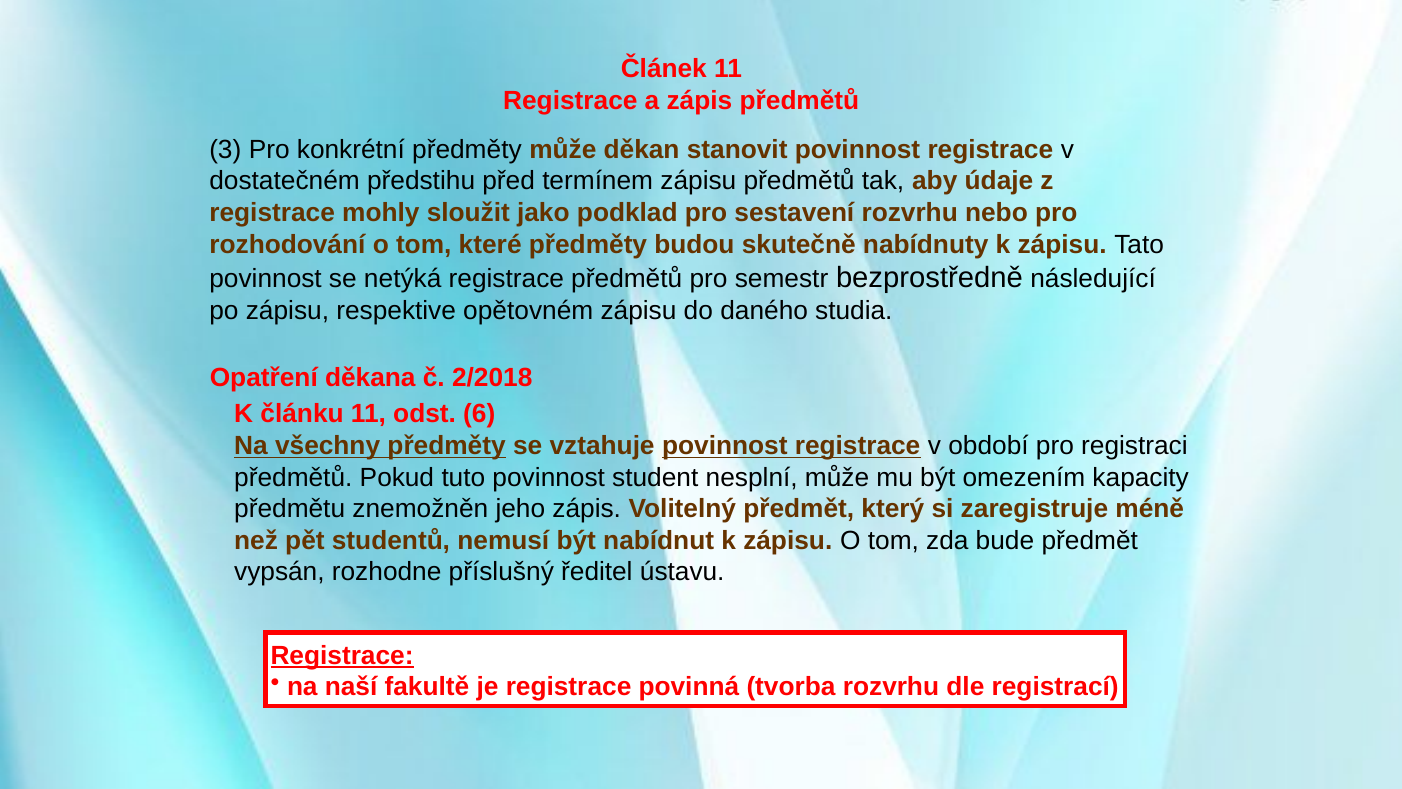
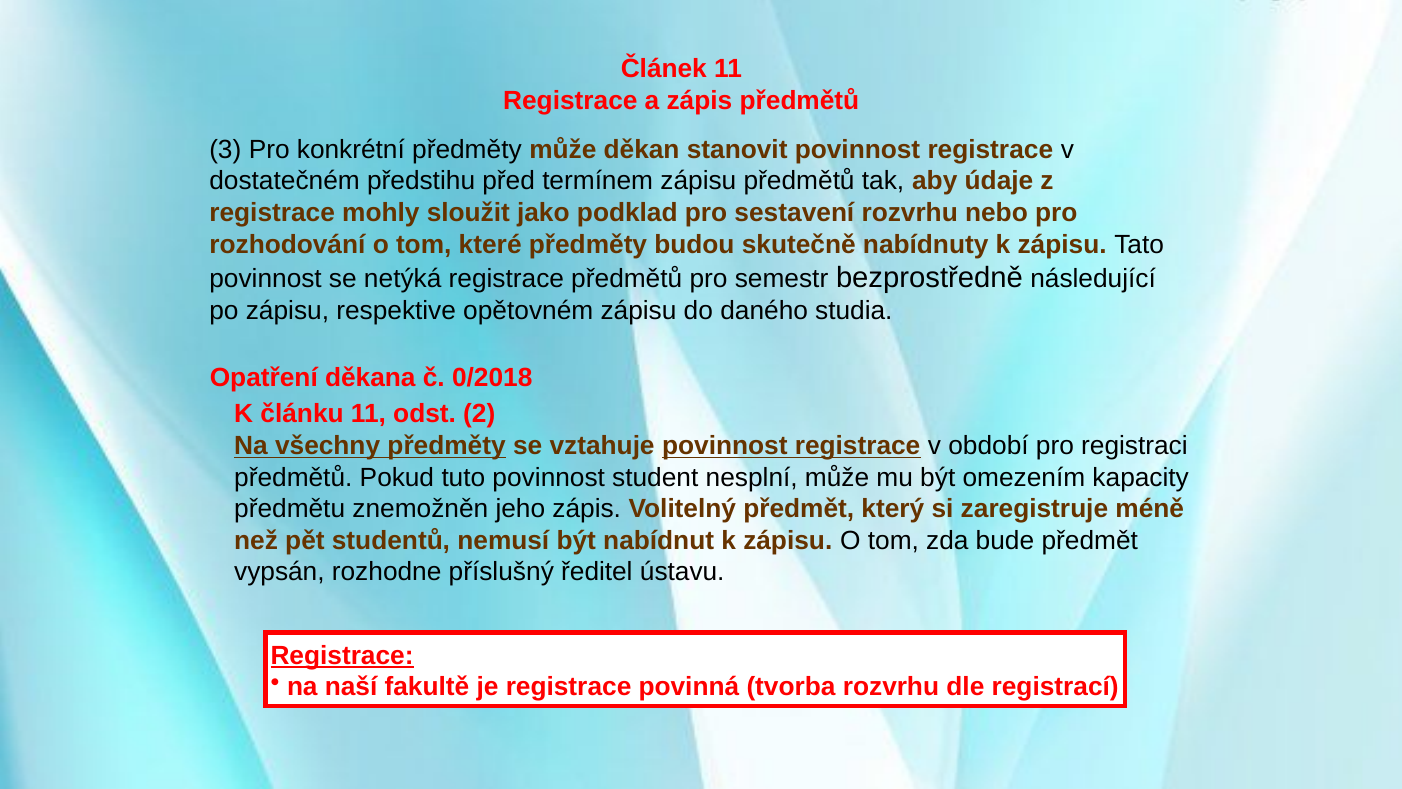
2/2018: 2/2018 -> 0/2018
6: 6 -> 2
